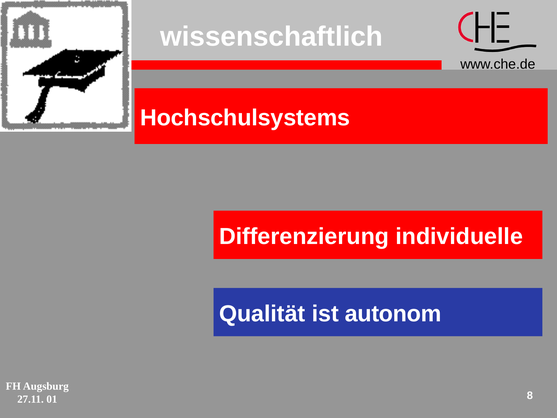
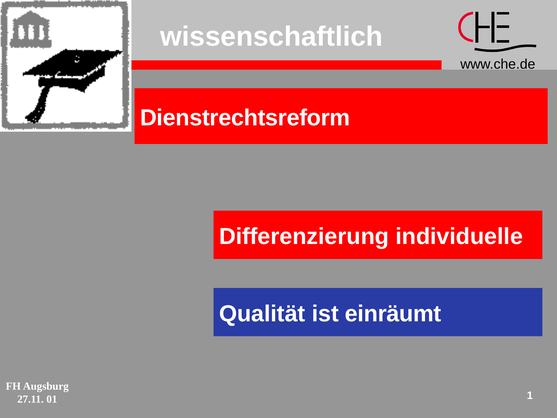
Hochschulsystems: Hochschulsystems -> Dienstrechtsreform
autonom: autonom -> einräumt
8: 8 -> 1
